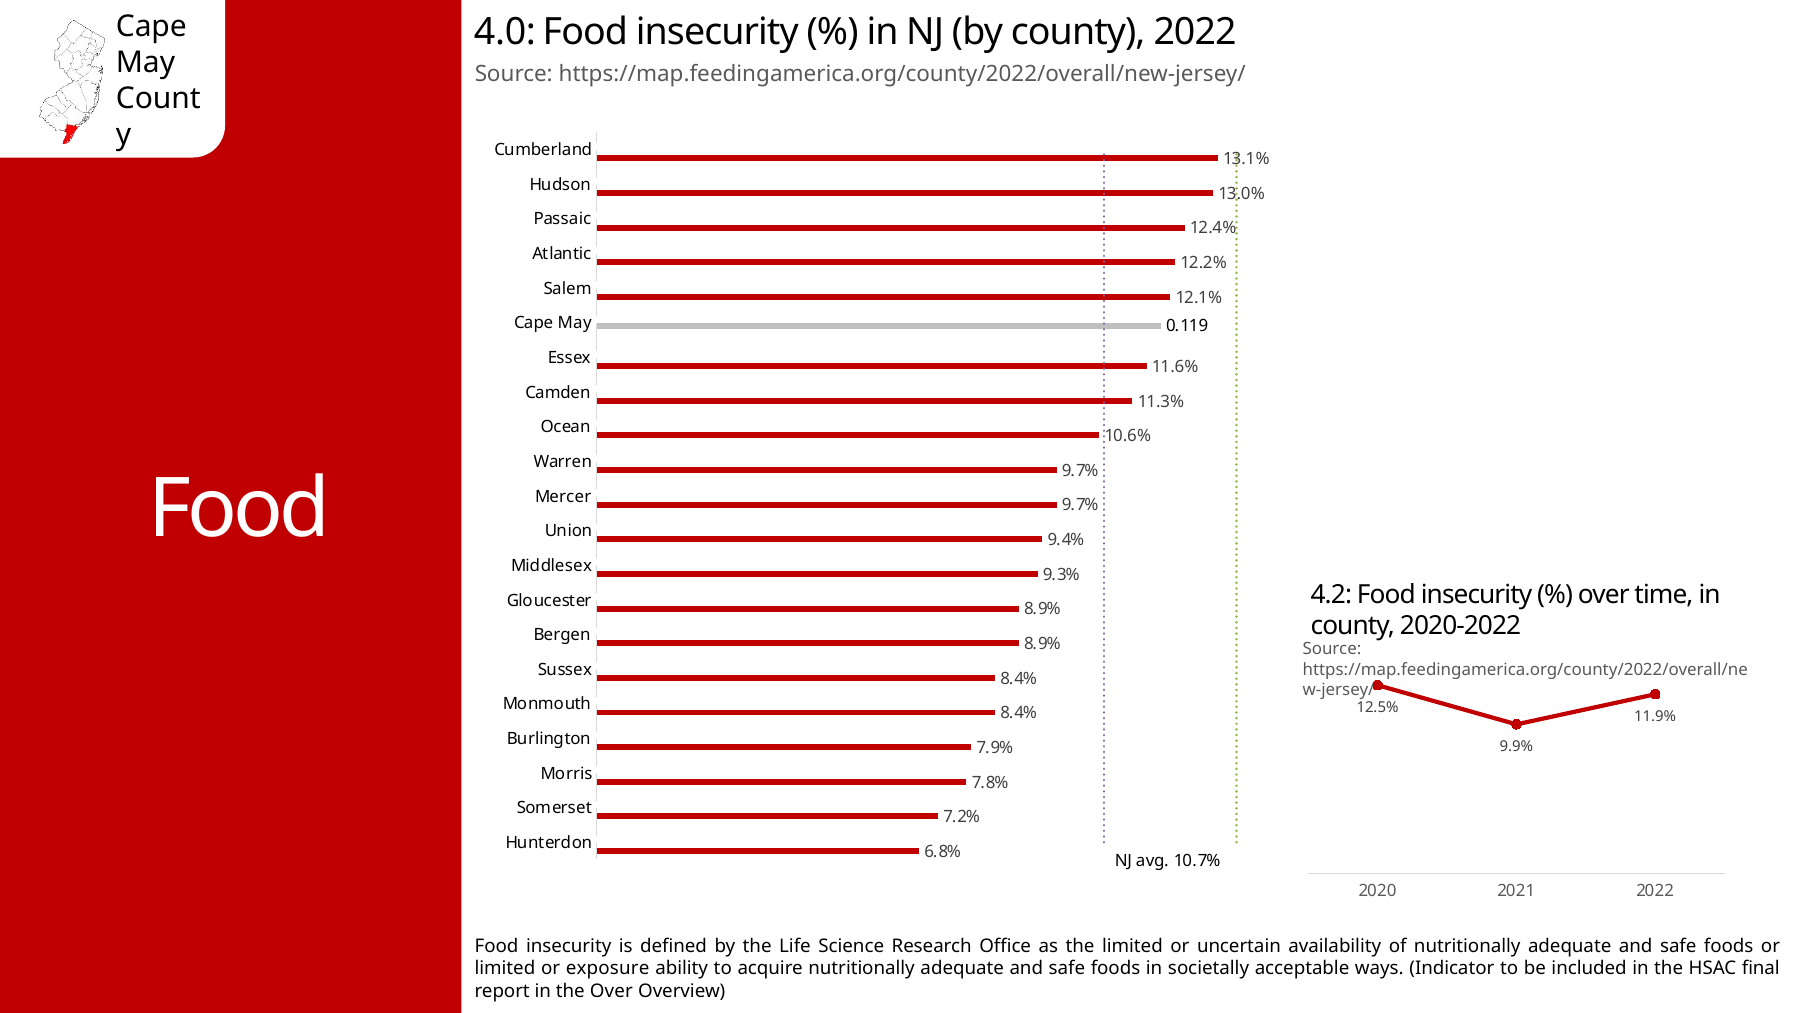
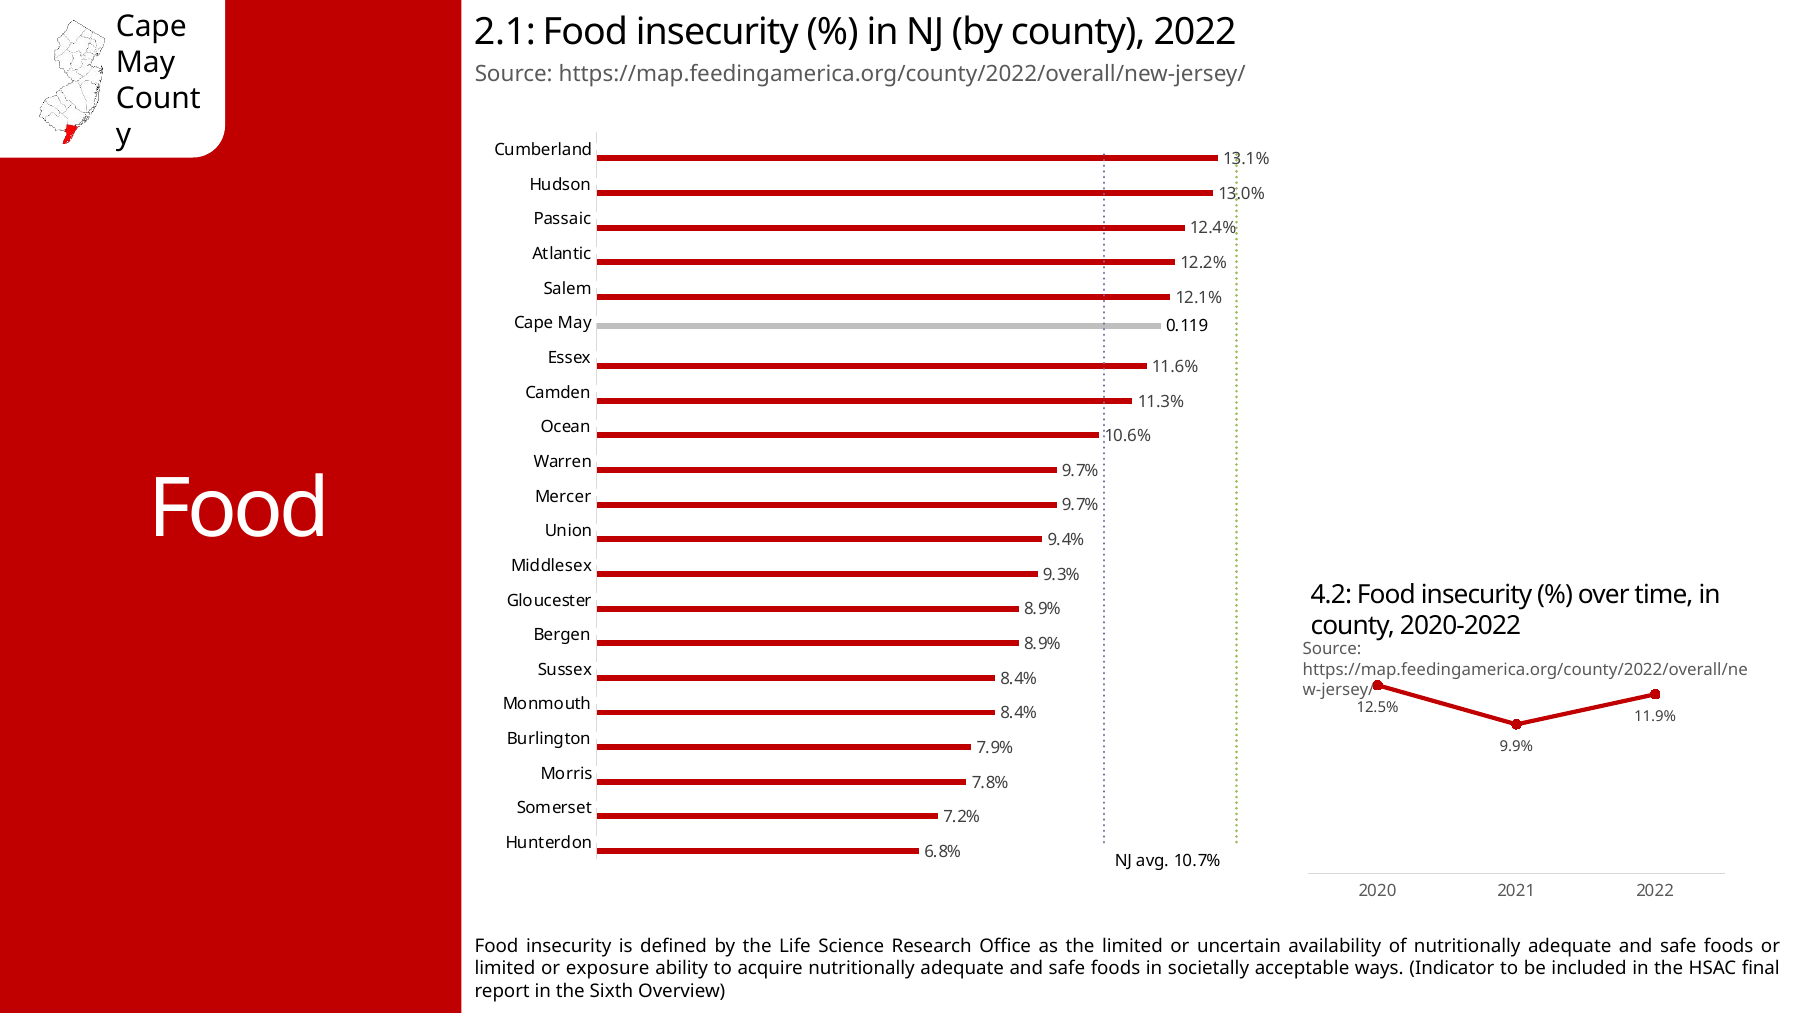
4.0: 4.0 -> 2.1
the Over: Over -> Sixth
